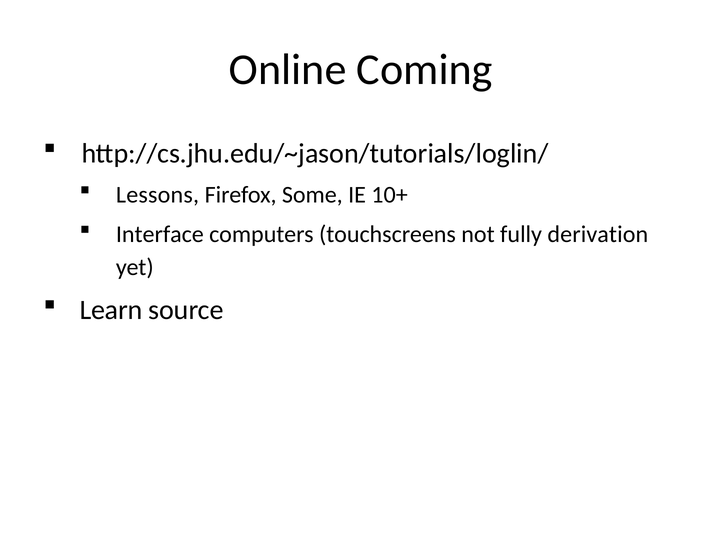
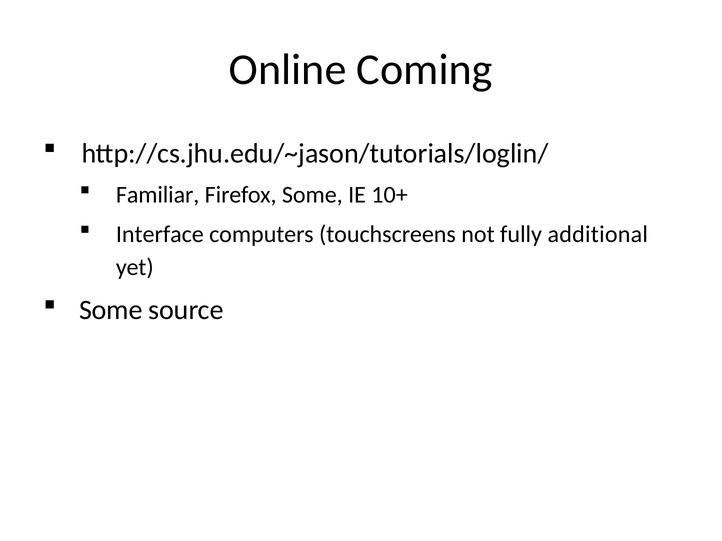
Lessons: Lessons -> Familiar
derivation: derivation -> additional
Learn at (111, 310): Learn -> Some
